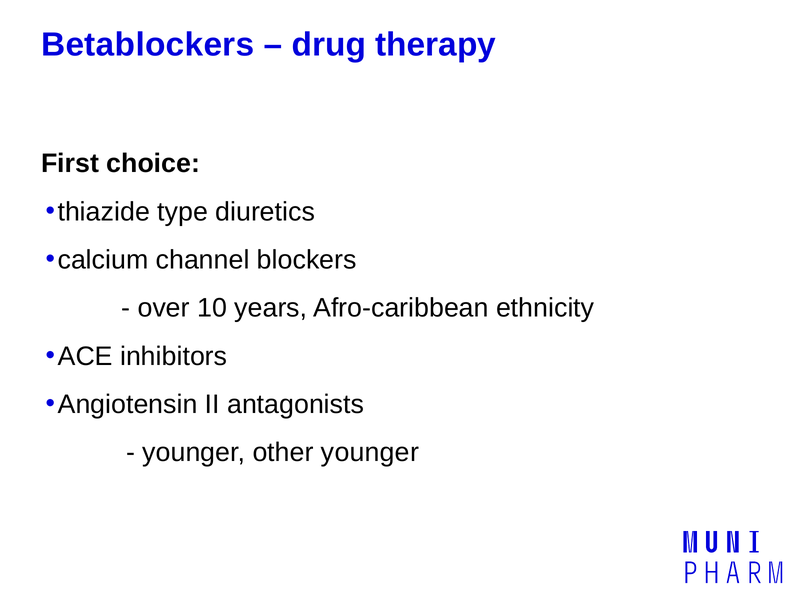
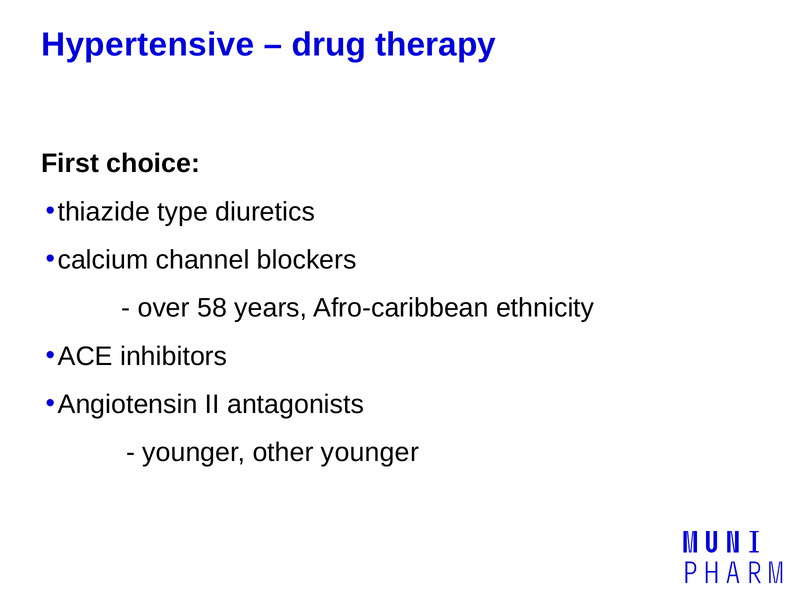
Betablockers: Betablockers -> Hypertensive
10: 10 -> 58
